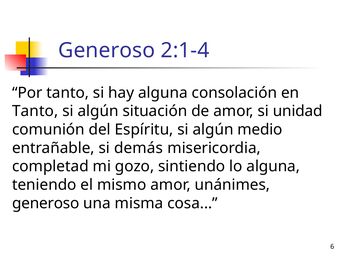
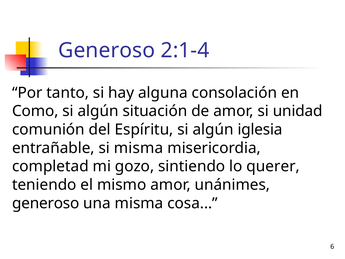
Tanto at (35, 111): Tanto -> Como
medio: medio -> iglesia
si demás: demás -> misma
lo alguna: alguna -> querer
